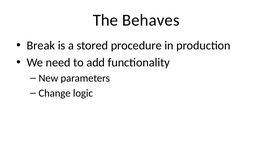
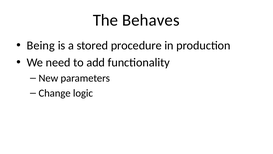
Break: Break -> Being
